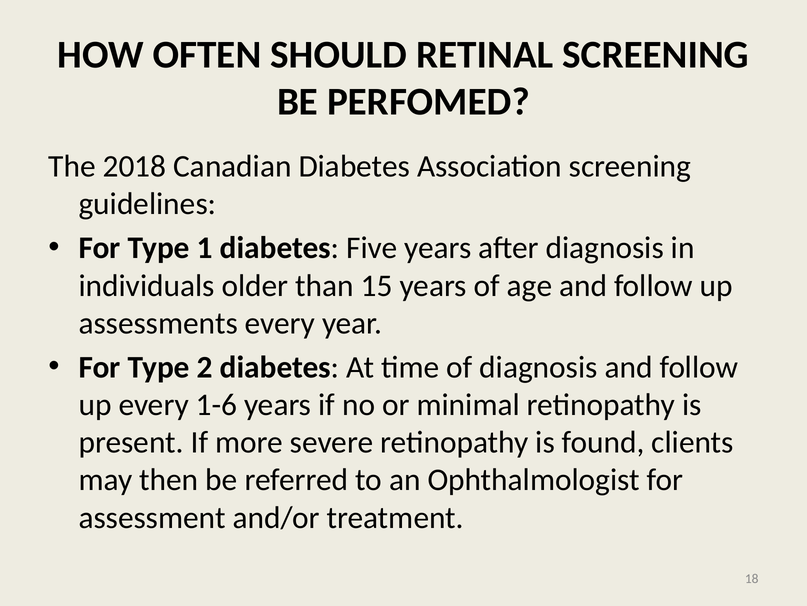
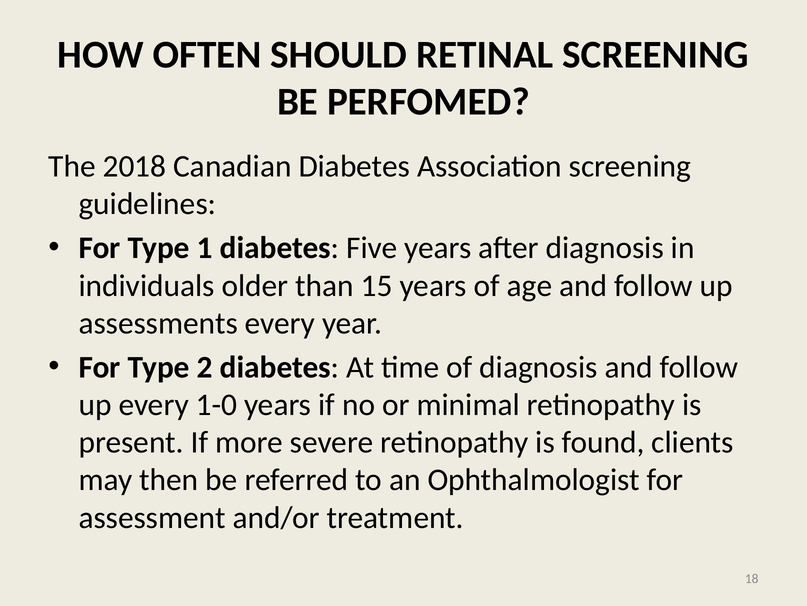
1-6: 1-6 -> 1-0
